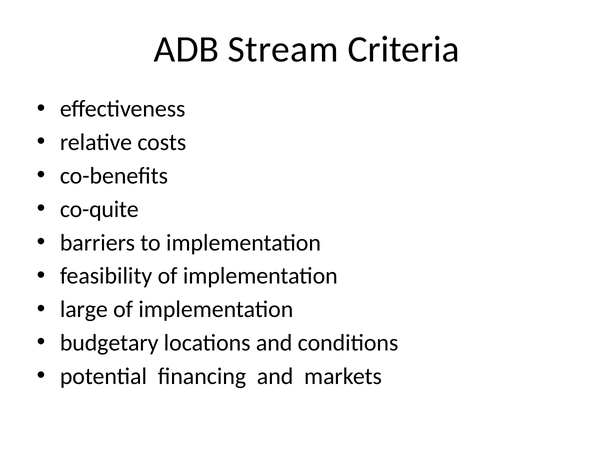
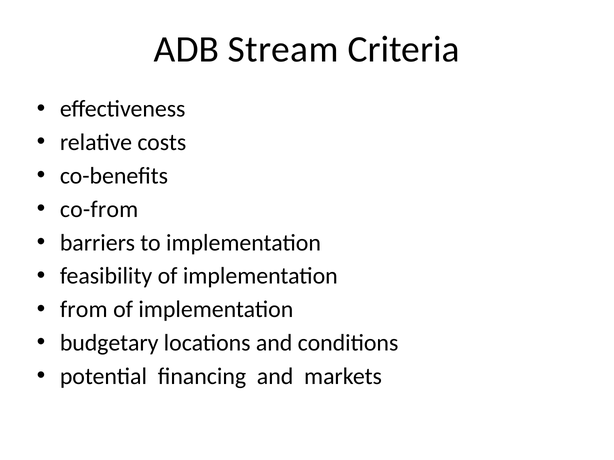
co-quite: co-quite -> co-from
large: large -> from
